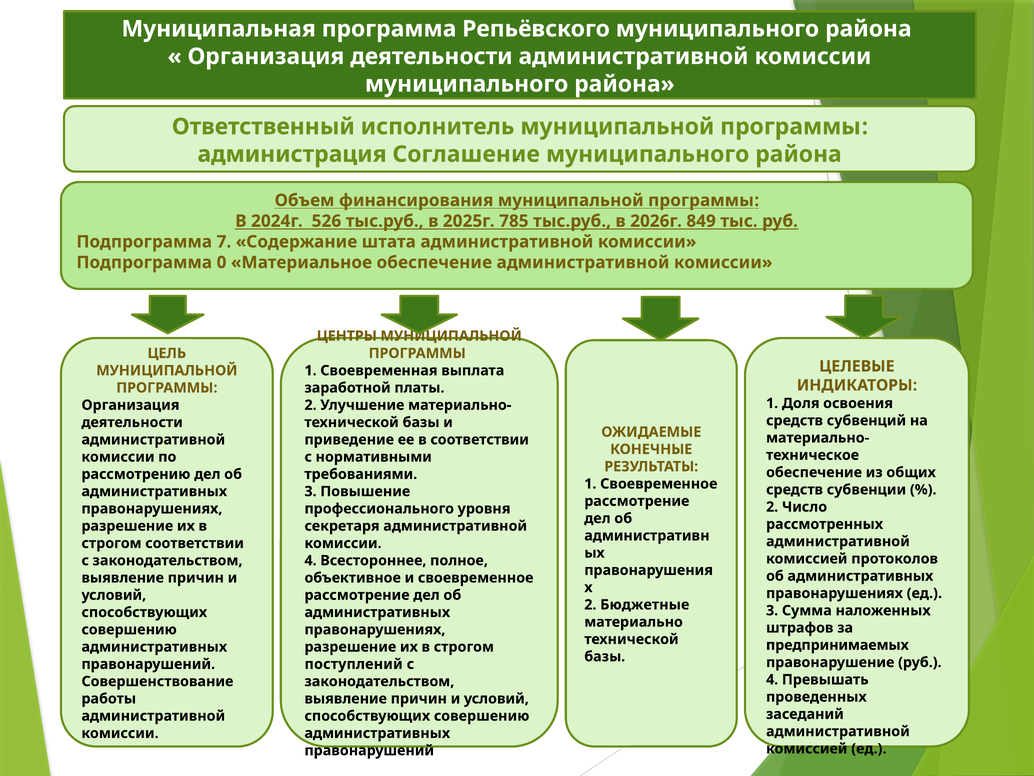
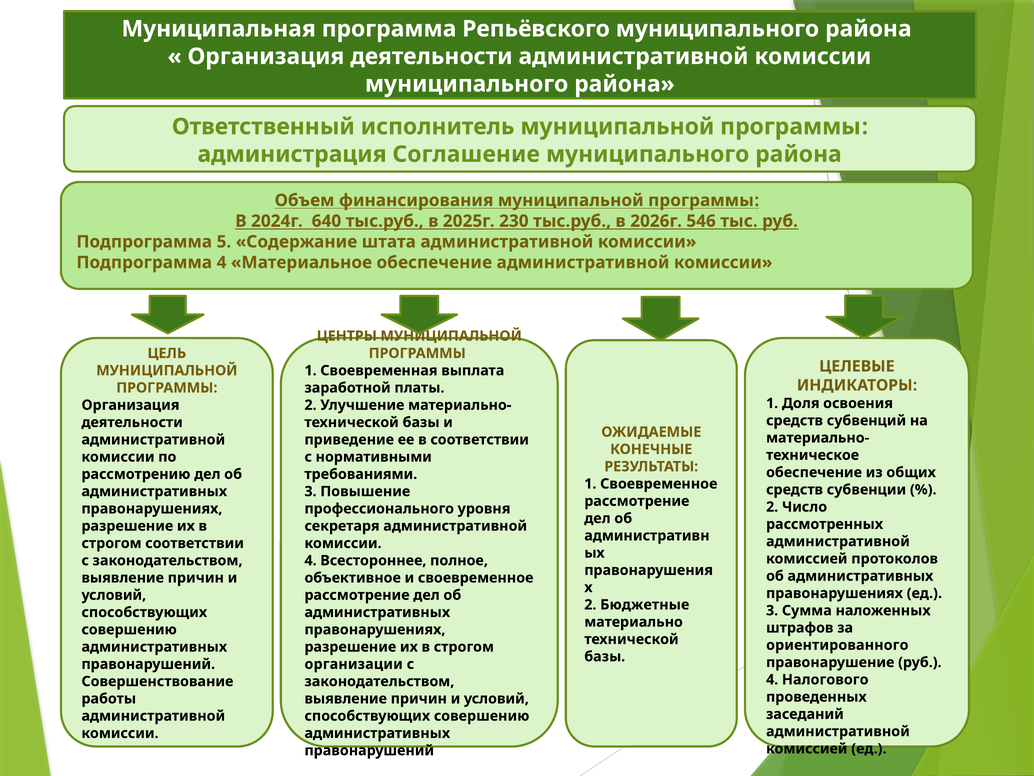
526: 526 -> 640
785: 785 -> 230
849: 849 -> 546
7: 7 -> 5
Подпрограмма 0: 0 -> 4
предпринимаемых: предпринимаемых -> ориентированного
поступлений: поступлений -> организации
Превышать: Превышать -> Налогового
